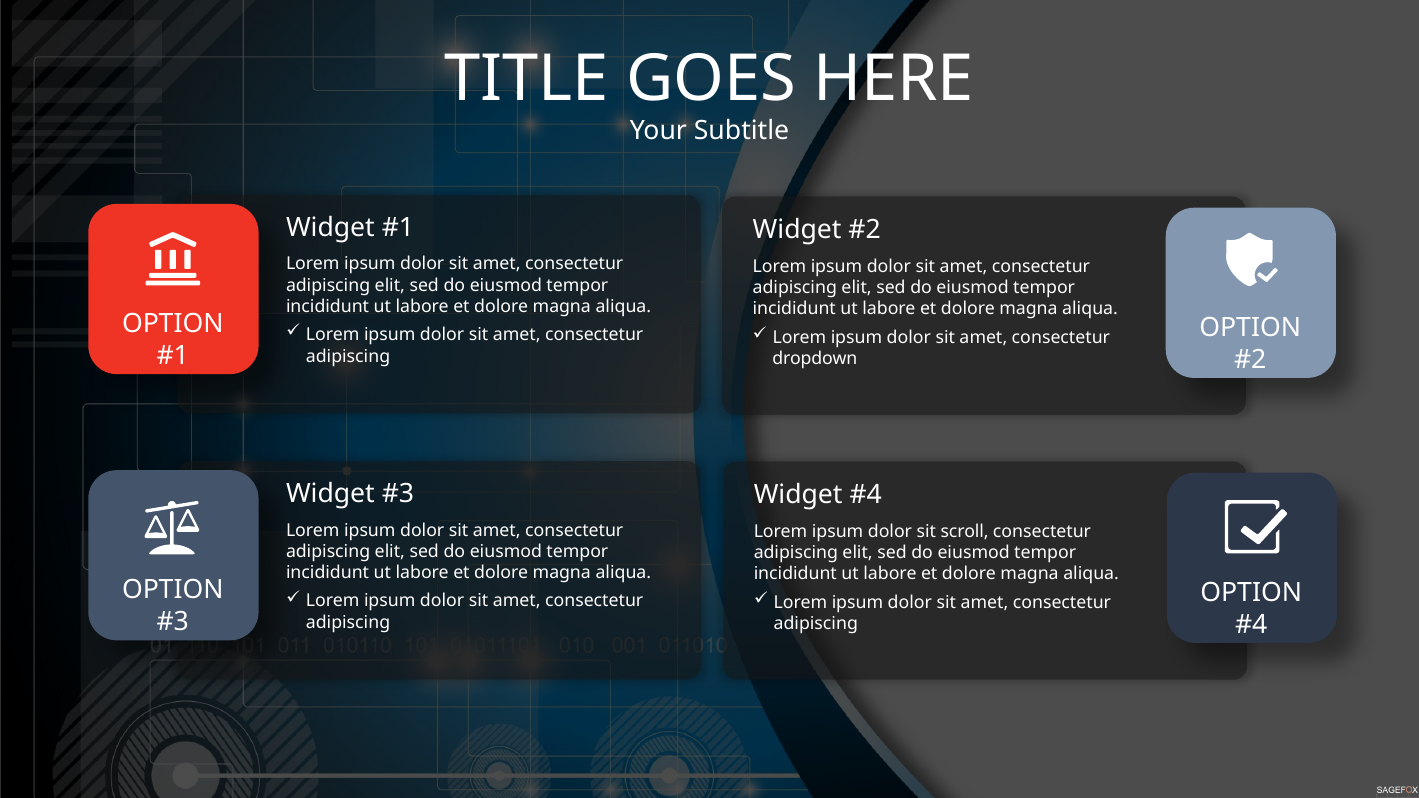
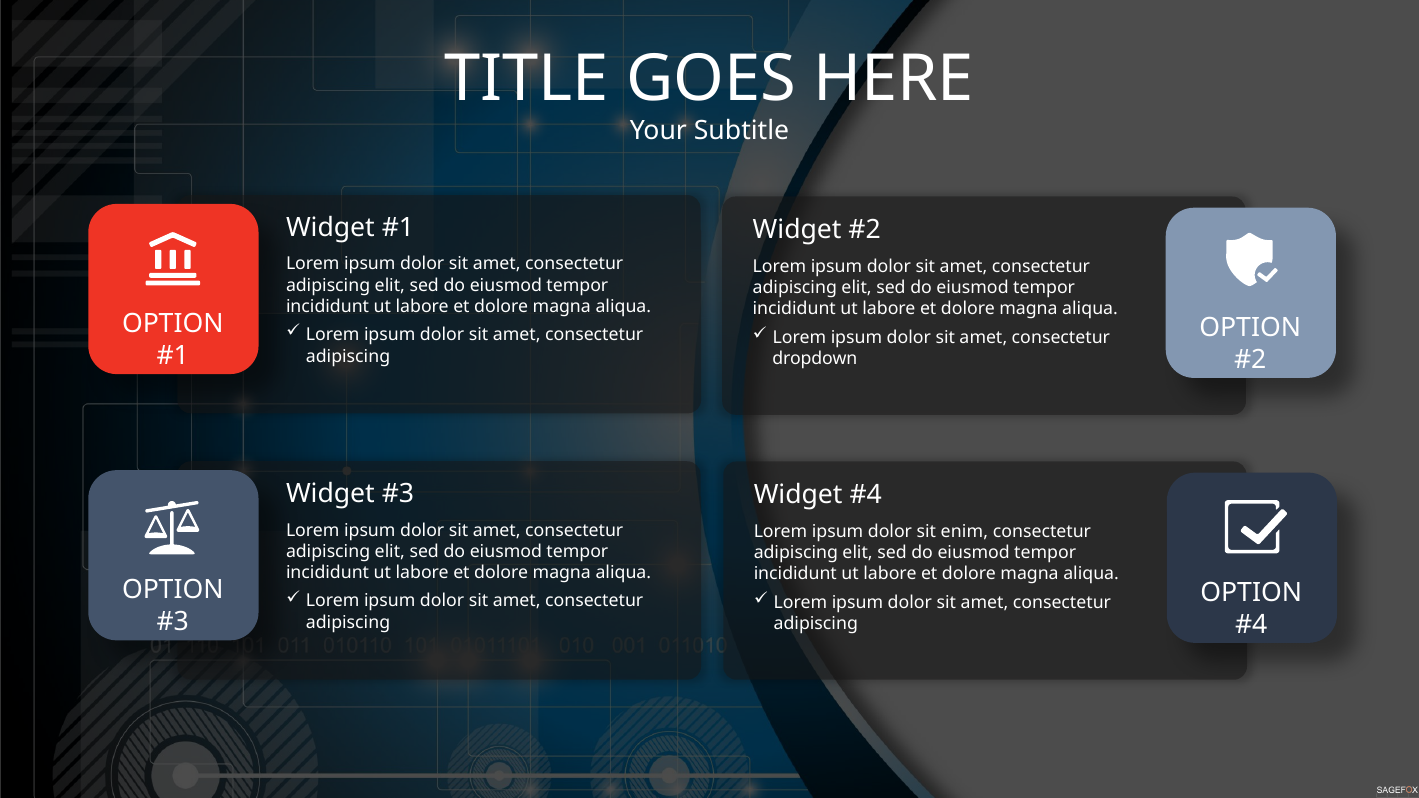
scroll: scroll -> enim
